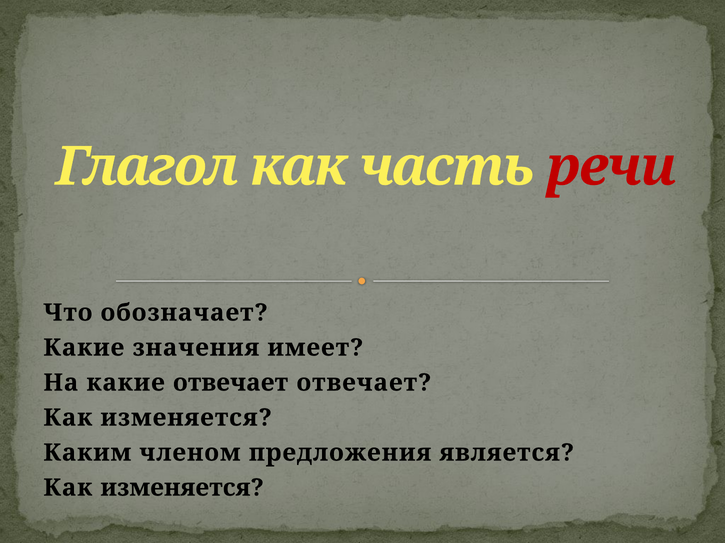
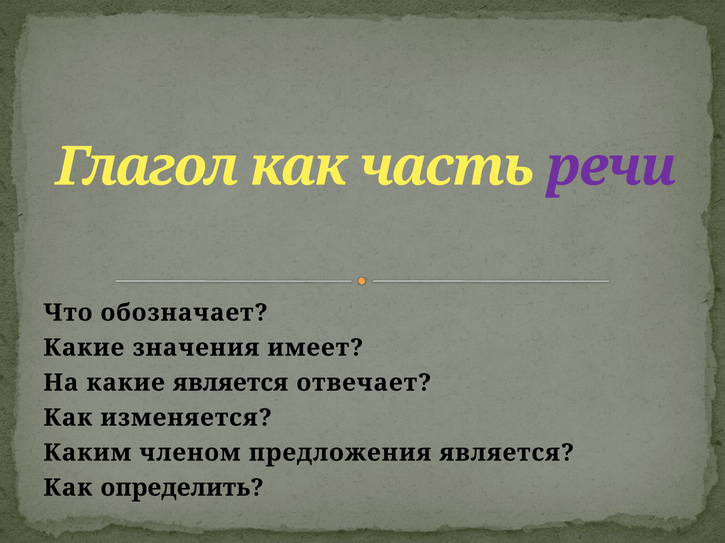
речи colour: red -> purple
какие отвечает: отвечает -> является
изменяется at (182, 488): изменяется -> определить
